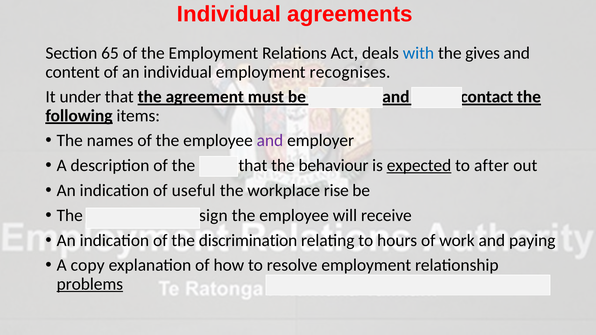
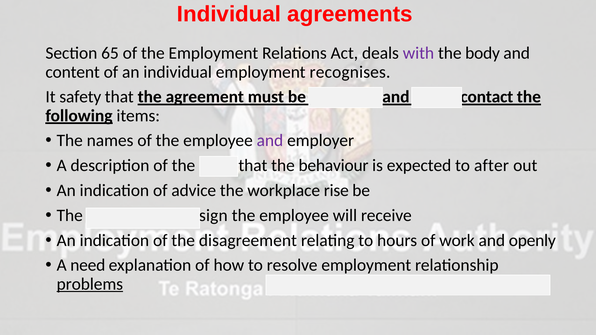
with colour: blue -> purple
gives: gives -> body
under: under -> safety
expected underline: present -> none
useful: useful -> advice
discrimination: discrimination -> disagreement
paying: paying -> openly
copy: copy -> need
